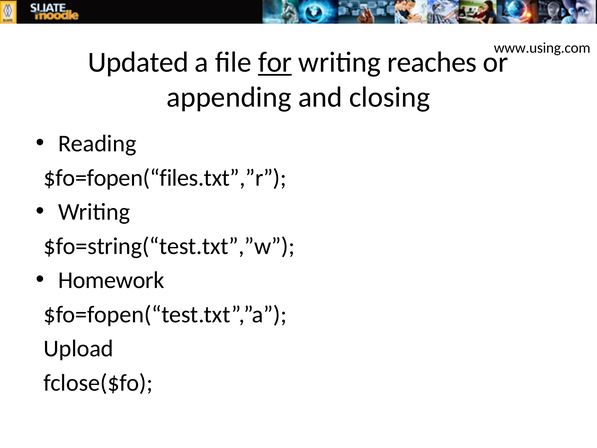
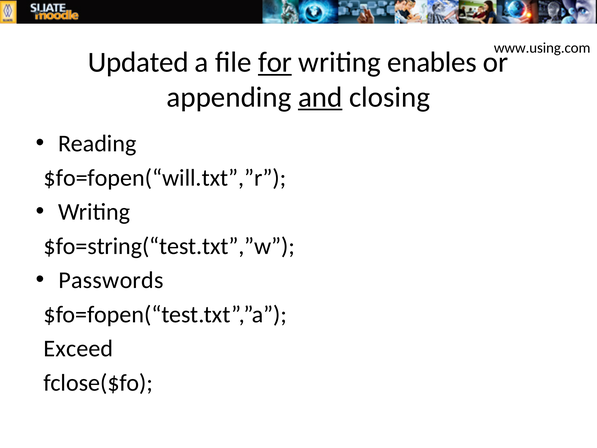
reaches: reaches -> enables
and underline: none -> present
$fo=fopen(“files.txt”,”r: $fo=fopen(“files.txt”,”r -> $fo=fopen(“will.txt”,”r
Homework: Homework -> Passwords
Upload: Upload -> Exceed
